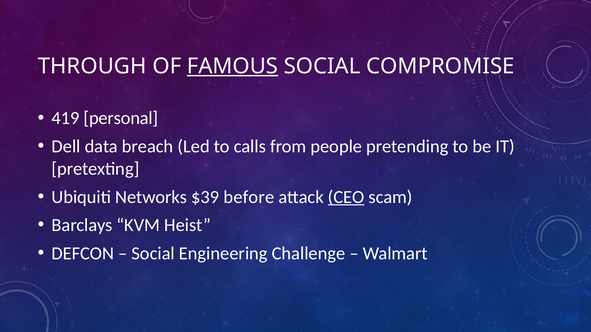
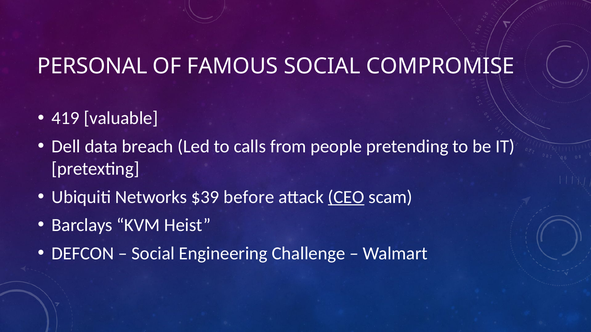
THROUGH: THROUGH -> PERSONAL
FAMOUS underline: present -> none
personal: personal -> valuable
